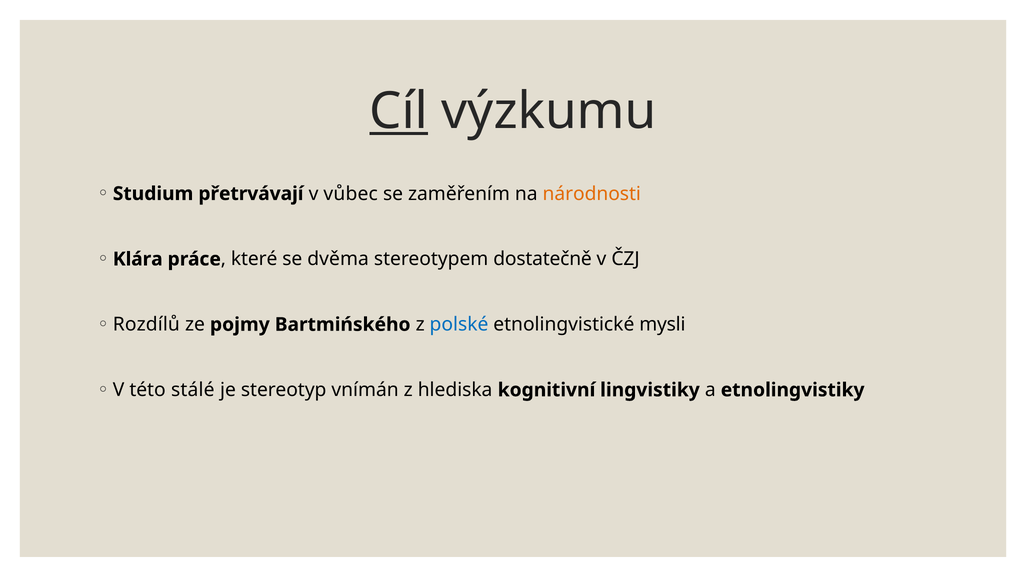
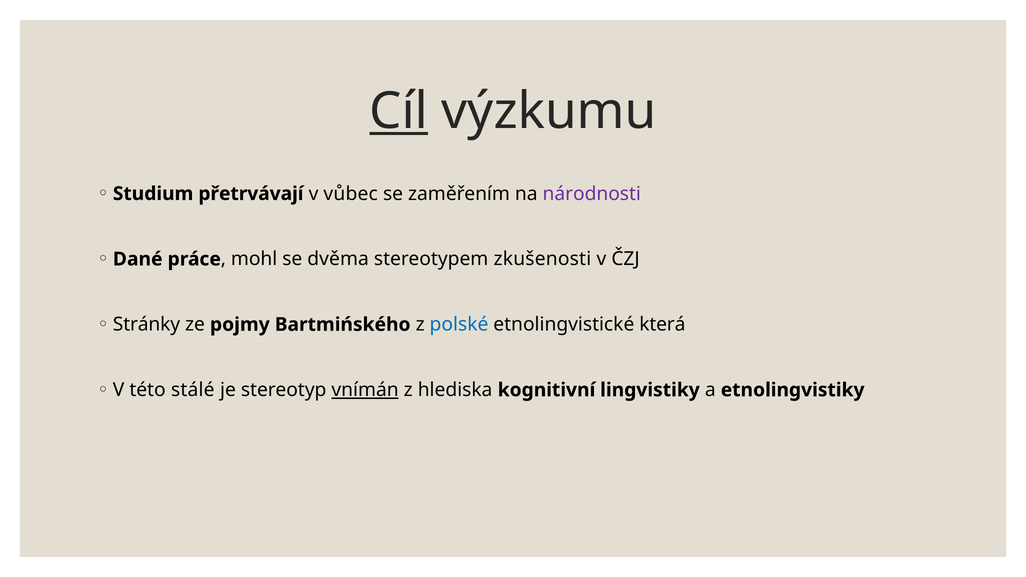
národnosti colour: orange -> purple
Klára: Klára -> Dané
které: které -> mohl
dostatečně: dostatečně -> zkušenosti
Rozdílů: Rozdílů -> Stránky
mysli: mysli -> která
vnímán underline: none -> present
